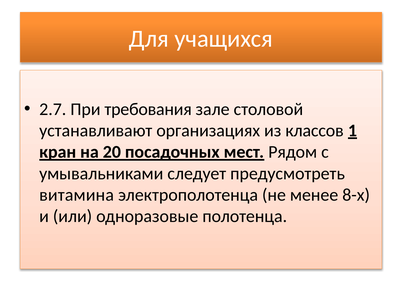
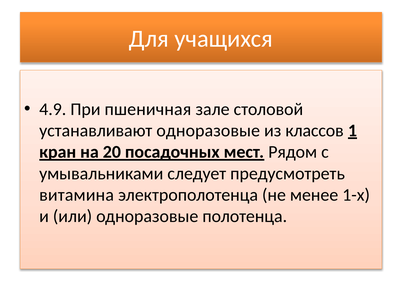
2.7: 2.7 -> 4.9
требования: требования -> пшеничная
устанавливают организациях: организациях -> одноразовые
8-х: 8-х -> 1-х
